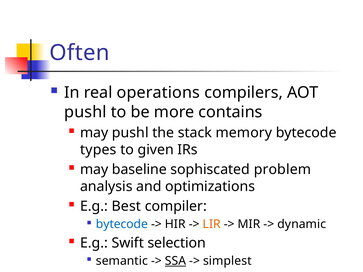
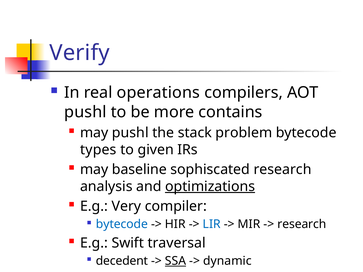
Often: Often -> Verify
memory: memory -> problem
sophiscated problem: problem -> research
optimizations underline: none -> present
Best: Best -> Very
LIR colour: orange -> blue
dynamic at (302, 224): dynamic -> research
selection: selection -> traversal
semantic: semantic -> decedent
simplest: simplest -> dynamic
